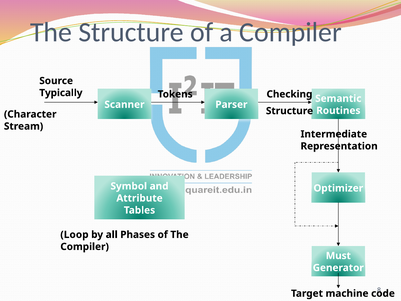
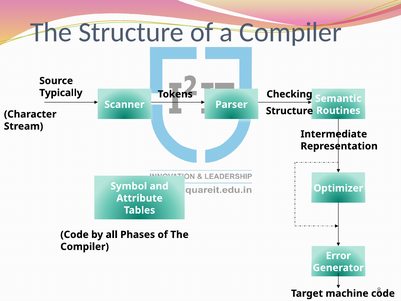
Loop at (74, 234): Loop -> Code
Must: Must -> Error
